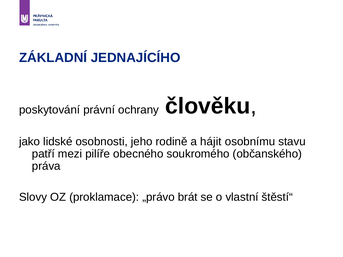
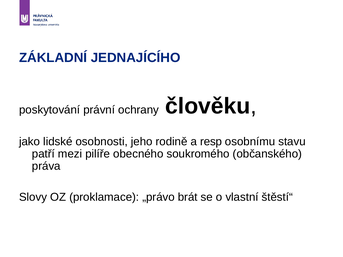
hájit: hájit -> resp
